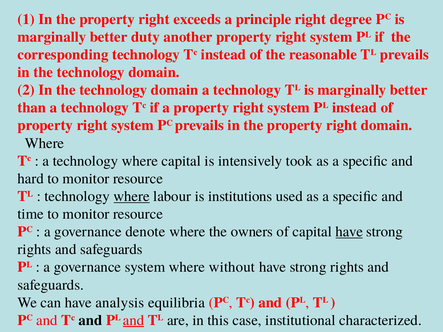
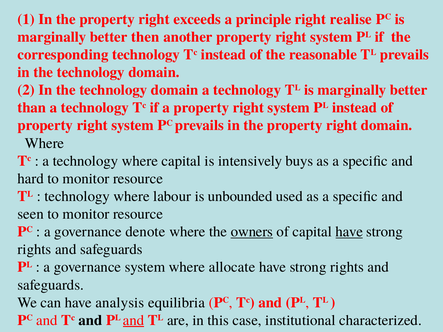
degree: degree -> realise
duty: duty -> then
took: took -> buys
where at (132, 196) underline: present -> none
institutions: institutions -> unbounded
time: time -> seen
owners underline: none -> present
without: without -> allocate
